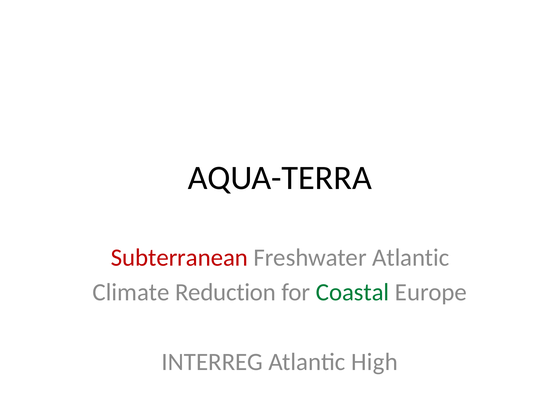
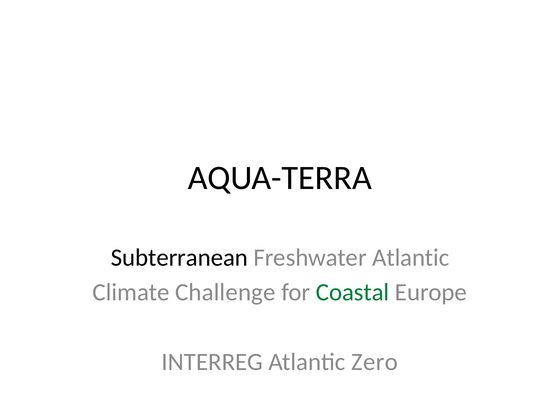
Subterranean colour: red -> black
Reduction: Reduction -> Challenge
High: High -> Zero
